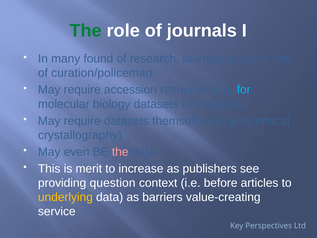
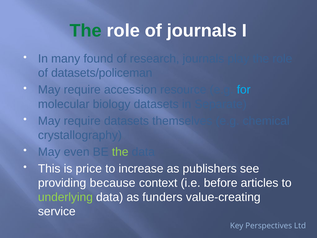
curation/policeman: curation/policeman -> datasets/policeman
the at (120, 152) colour: pink -> light green
merit: merit -> price
question: question -> because
underlying colour: yellow -> light green
barriers: barriers -> funders
